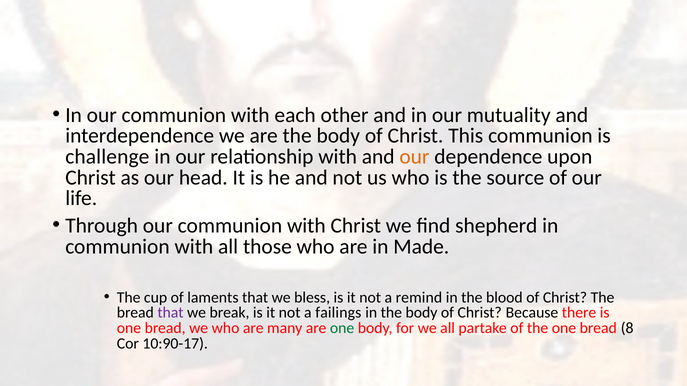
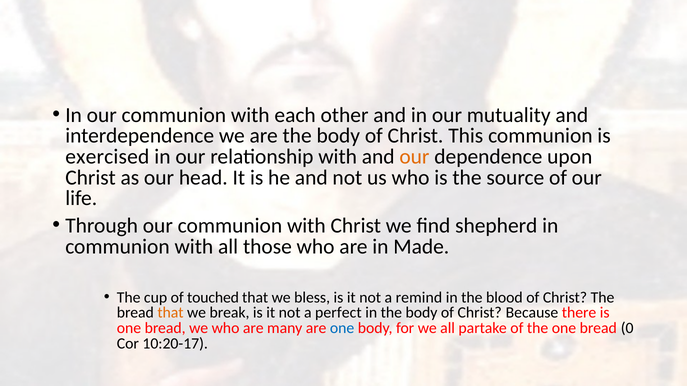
challenge: challenge -> exercised
laments: laments -> touched
that at (170, 313) colour: purple -> orange
failings: failings -> perfect
one at (342, 328) colour: green -> blue
8: 8 -> 0
10:90-17: 10:90-17 -> 10:20-17
